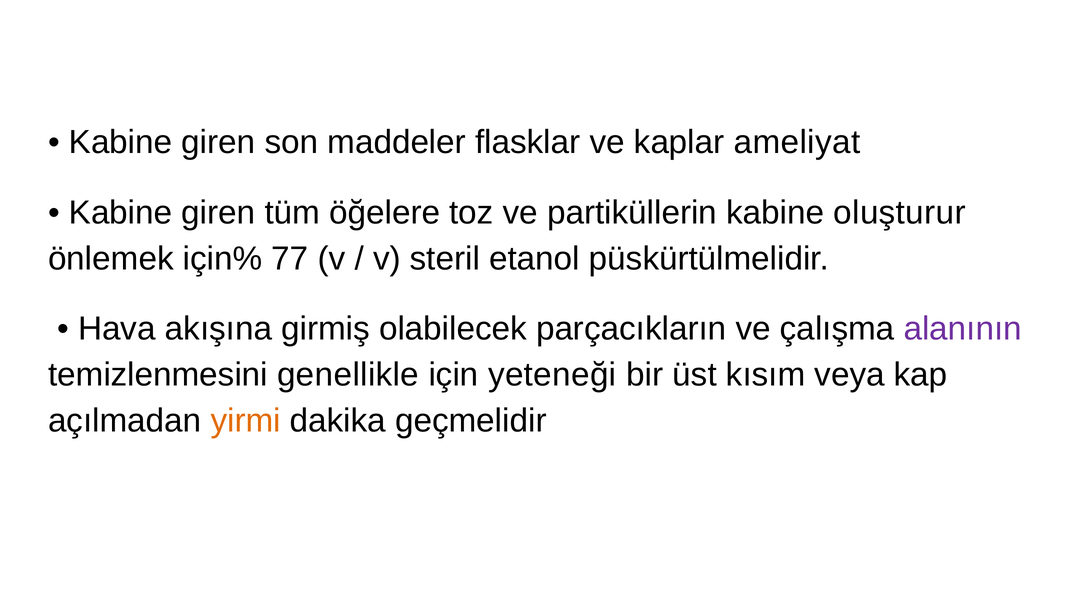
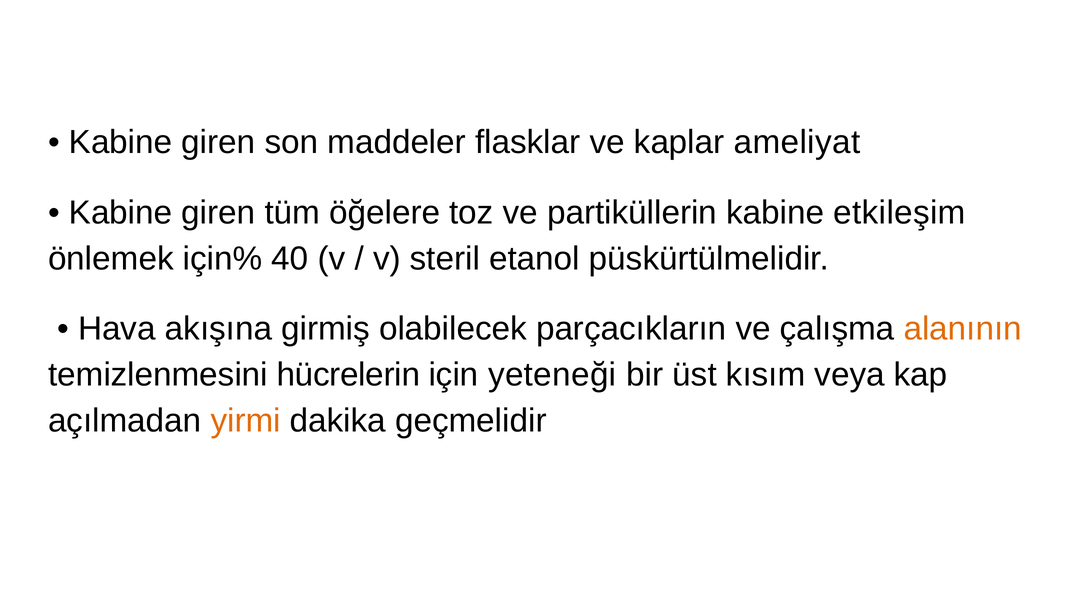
oluşturur: oluşturur -> etkileşim
77: 77 -> 40
alanının colour: purple -> orange
genellikle: genellikle -> hücrelerin
